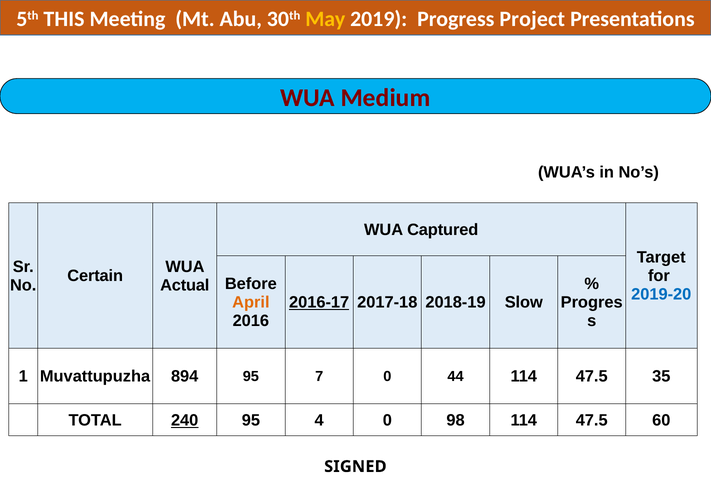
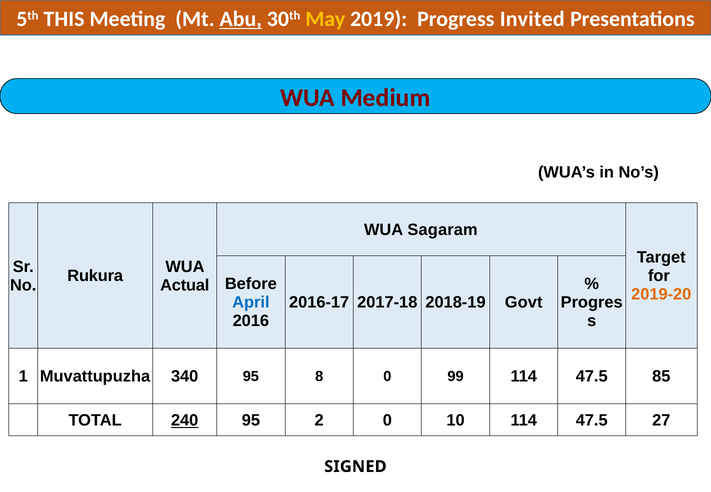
Abu underline: none -> present
Project: Project -> Invited
Captured: Captured -> Sagaram
Certain: Certain -> Rukura
2019-20 colour: blue -> orange
April colour: orange -> blue
2016-17 underline: present -> none
Slow: Slow -> Govt
894: 894 -> 340
7: 7 -> 8
44: 44 -> 99
35: 35 -> 85
4: 4 -> 2
98: 98 -> 10
60: 60 -> 27
